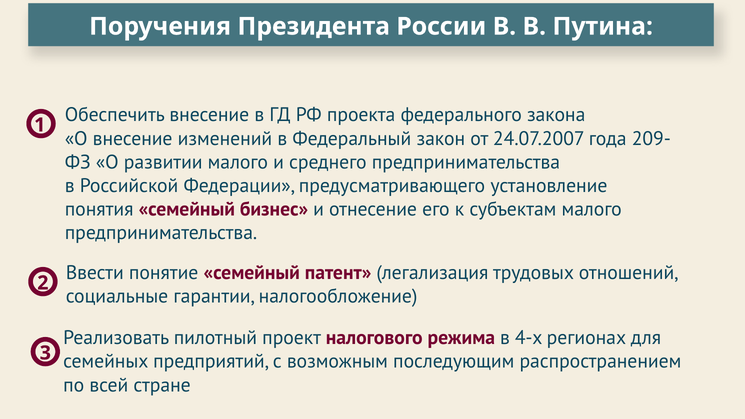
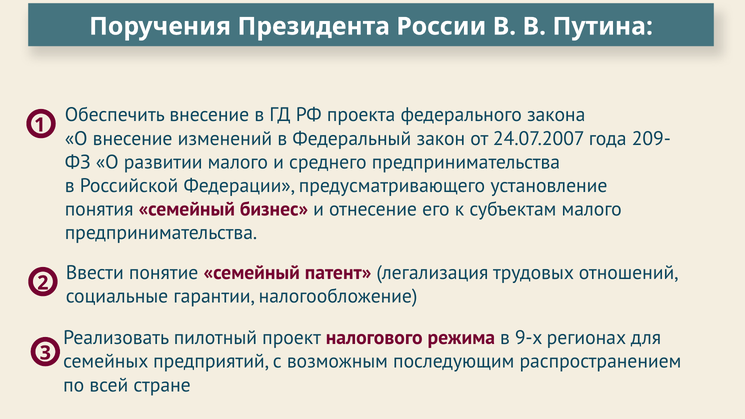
4-х: 4-х -> 9-х
